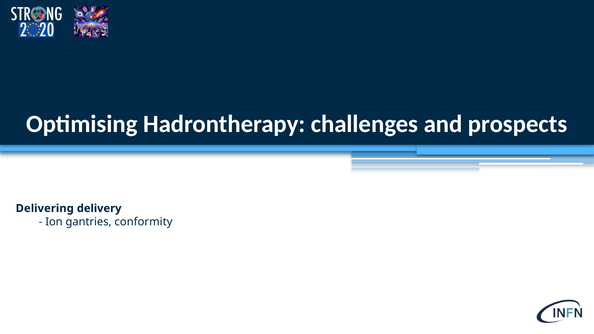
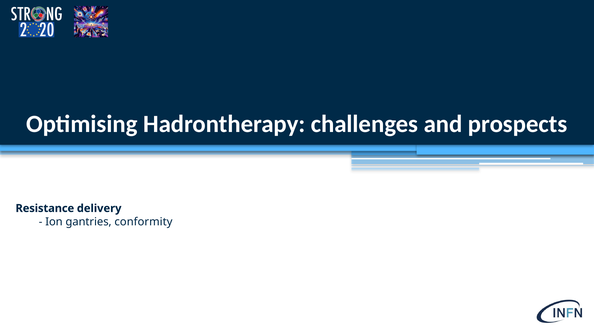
Delivering: Delivering -> Resistance
